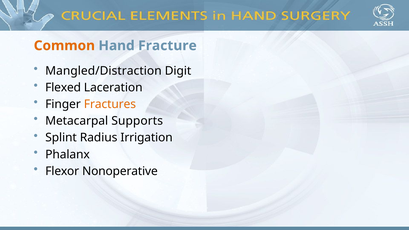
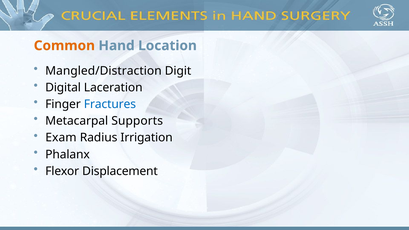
Fracture: Fracture -> Location
Flexed: Flexed -> Digital
Fractures colour: orange -> blue
Splint: Splint -> Exam
Nonoperative: Nonoperative -> Displacement
